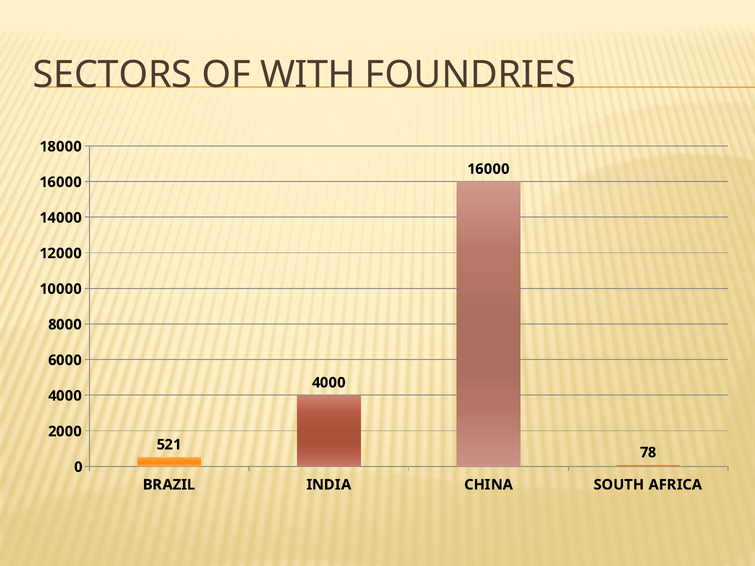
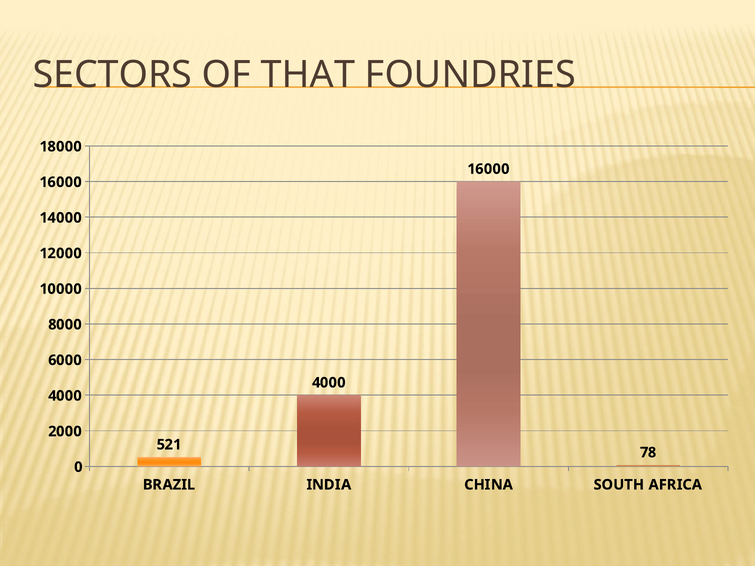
WITH: WITH -> THAT
